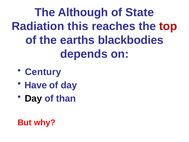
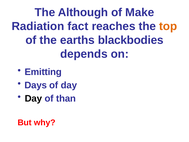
State: State -> Make
this: this -> fact
top colour: red -> orange
Century: Century -> Emitting
Have: Have -> Days
